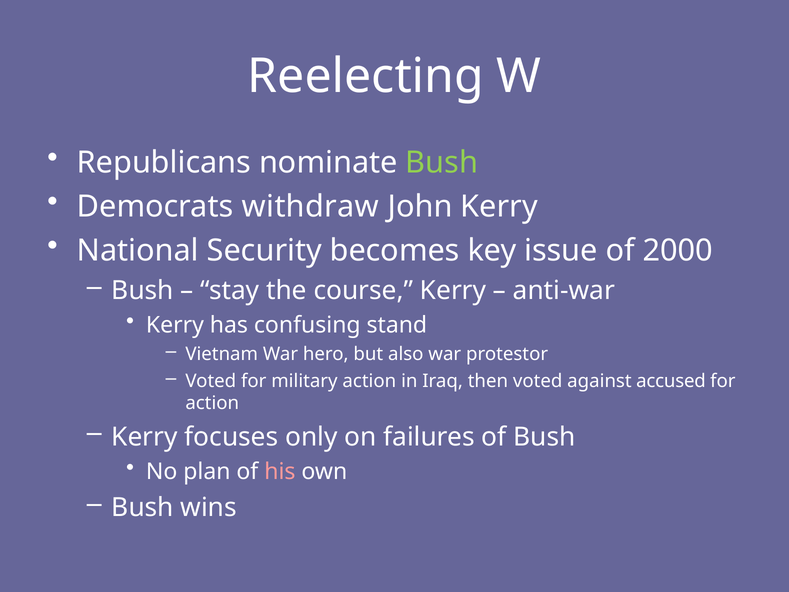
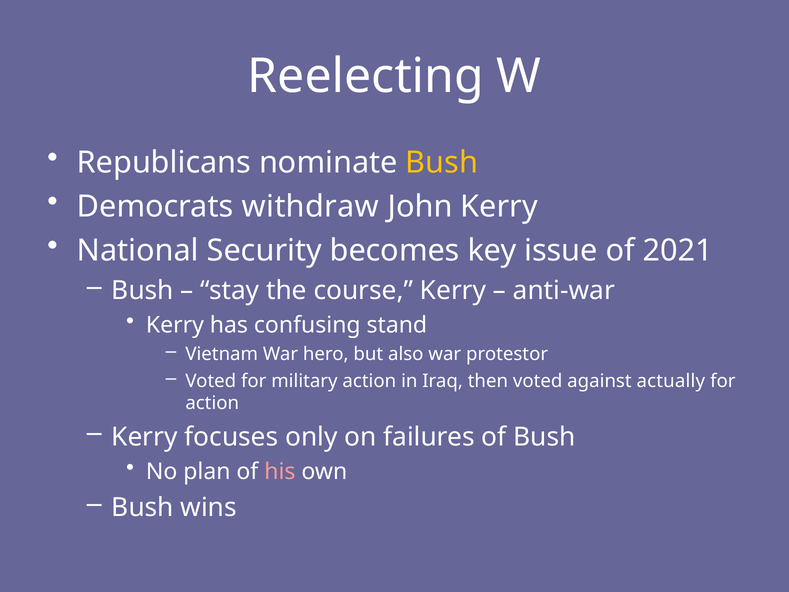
Bush at (442, 163) colour: light green -> yellow
2000: 2000 -> 2021
accused: accused -> actually
